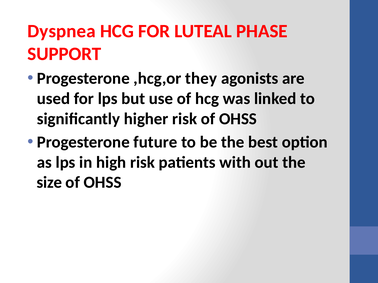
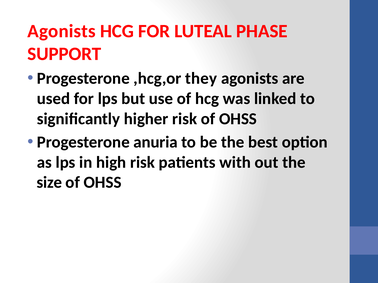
Dyspnea at (62, 31): Dyspnea -> Agonists
future: future -> anuria
